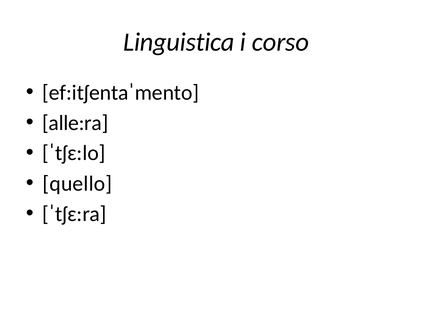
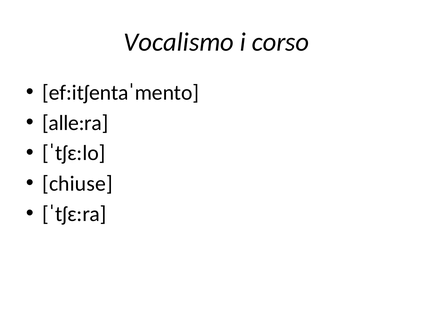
Linguistica: Linguistica -> Vocalismo
quello: quello -> chiuse
